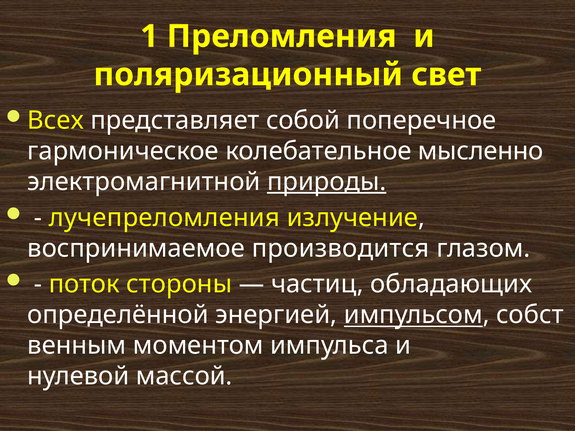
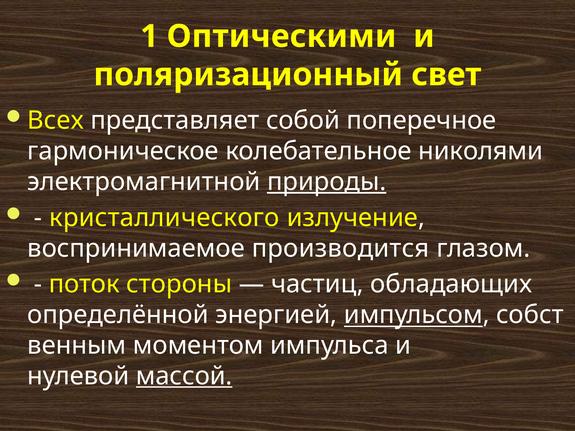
Преломления: Преломления -> Оптическими
мысленно: мысленно -> николями
лучепреломления: лучепреломления -> кристаллического
массой underline: none -> present
